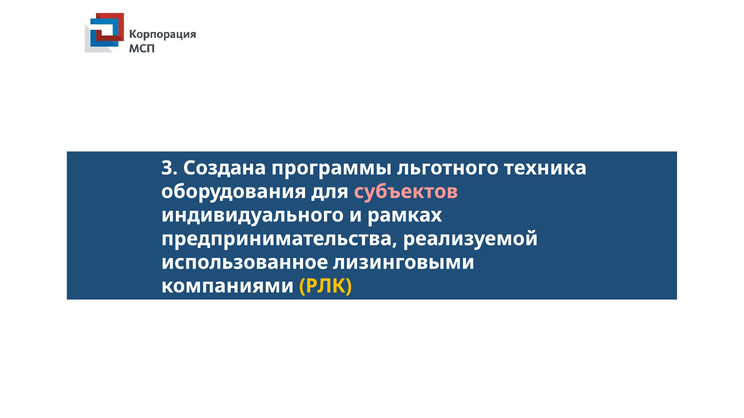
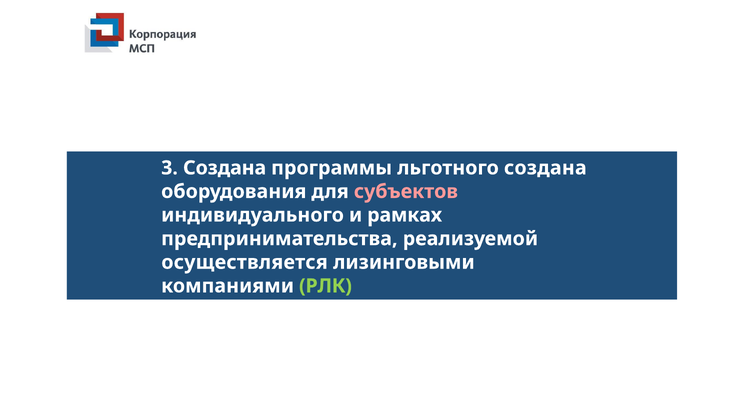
льготного техника: техника -> создана
использованное: использованное -> осуществляется
РЛК colour: yellow -> light green
